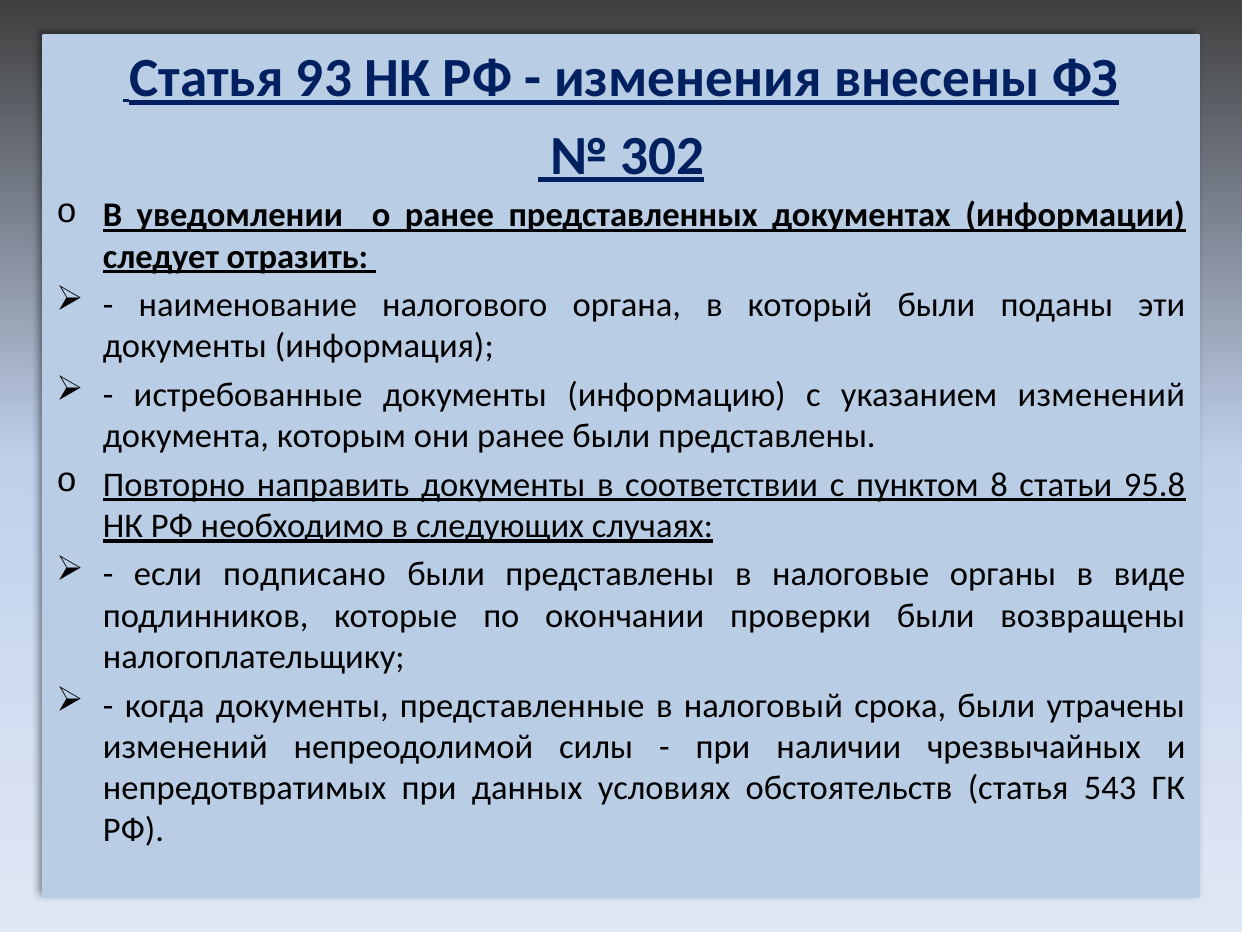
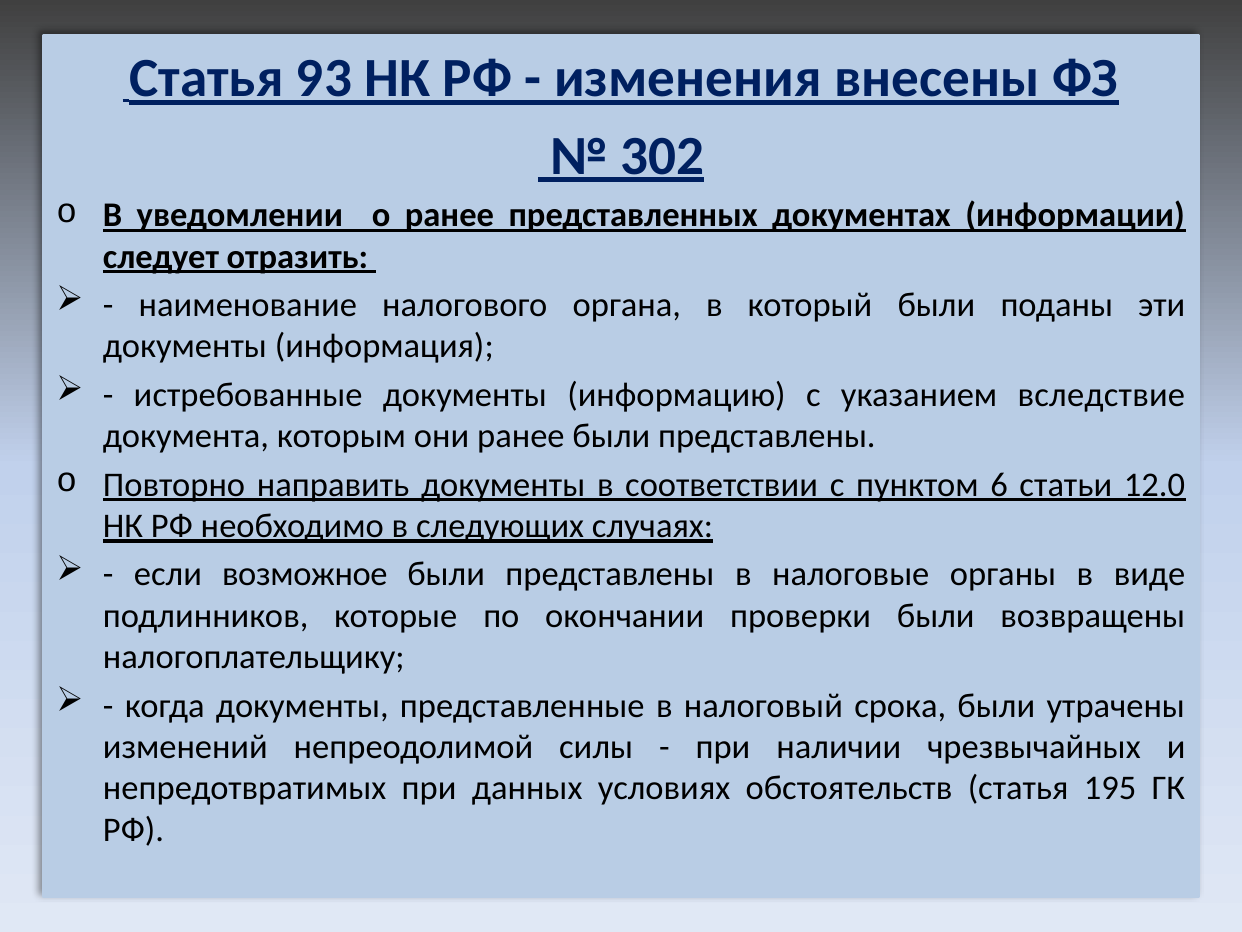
указанием изменений: изменений -> вследствие
8: 8 -> 6
95.8: 95.8 -> 12.0
подписано: подписано -> возможное
543: 543 -> 195
